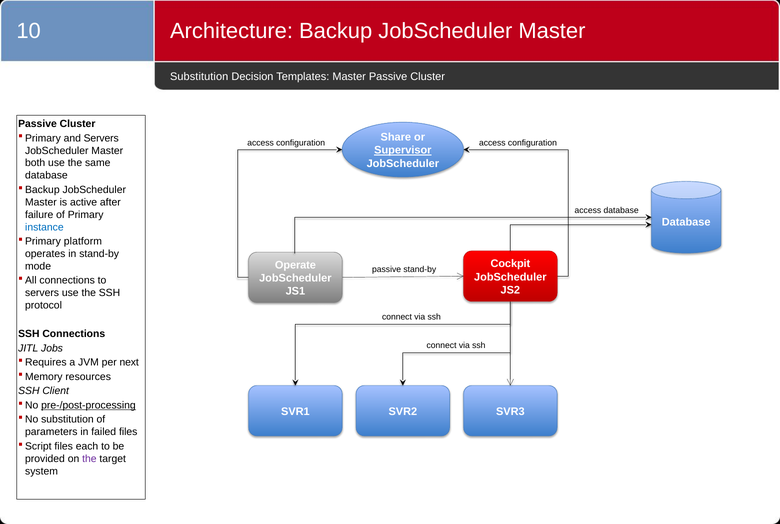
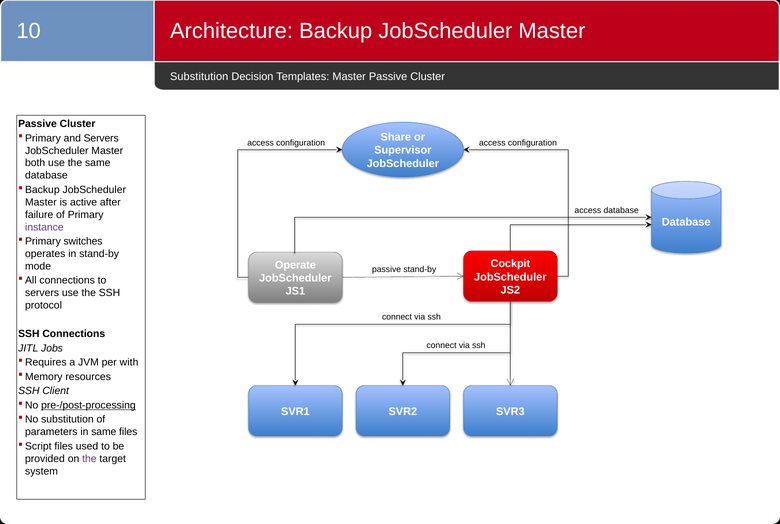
Supervisor underline: present -> none
instance colour: blue -> purple
platform: platform -> switches
next: next -> with
in failed: failed -> same
each: each -> used
